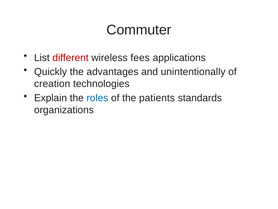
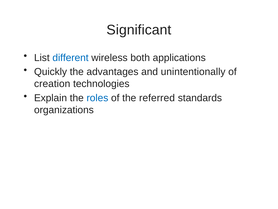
Commuter: Commuter -> Significant
different colour: red -> blue
fees: fees -> both
patients: patients -> referred
